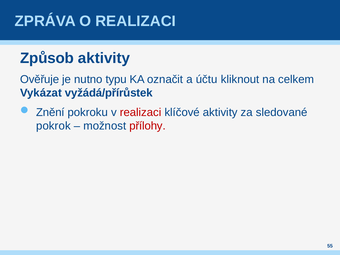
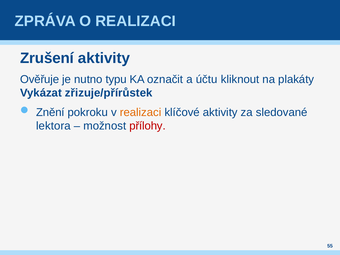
Způsob: Způsob -> Zrušení
celkem: celkem -> plakáty
vyžádá/přírůstek: vyžádá/přírůstek -> zřizuje/přírůstek
realizaci at (141, 112) colour: red -> orange
pokrok: pokrok -> lektora
